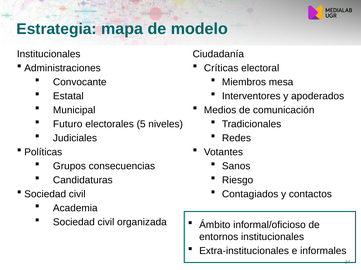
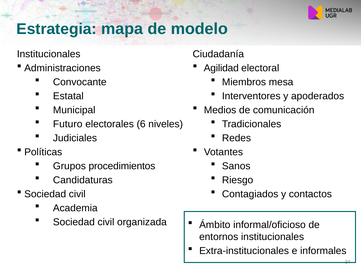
Críticas: Críticas -> Agilidad
5: 5 -> 6
consecuencias: consecuencias -> procedimientos
